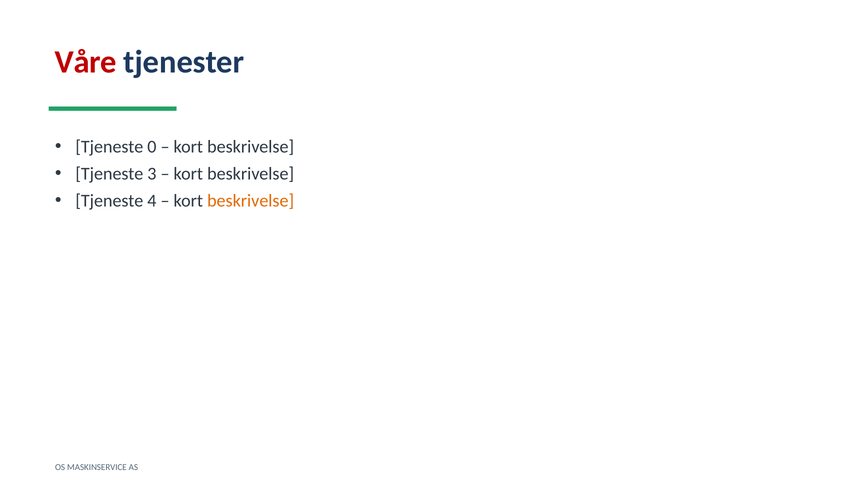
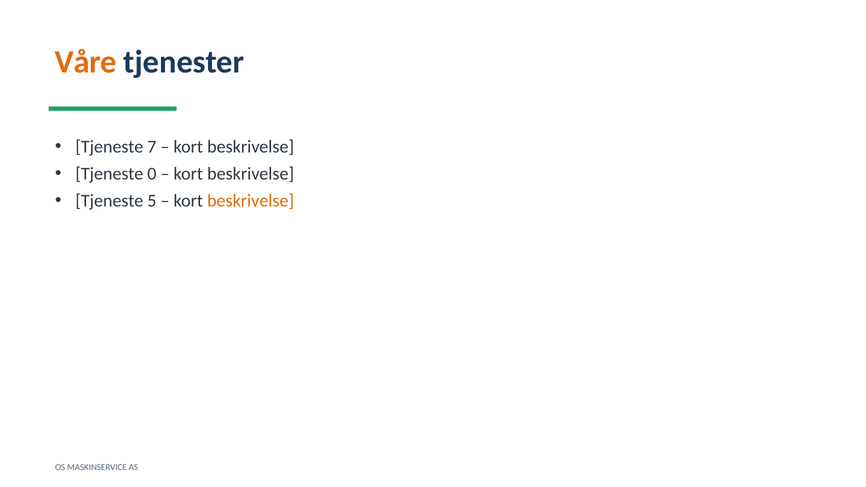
Våre colour: red -> orange
0: 0 -> 7
3: 3 -> 0
4: 4 -> 5
